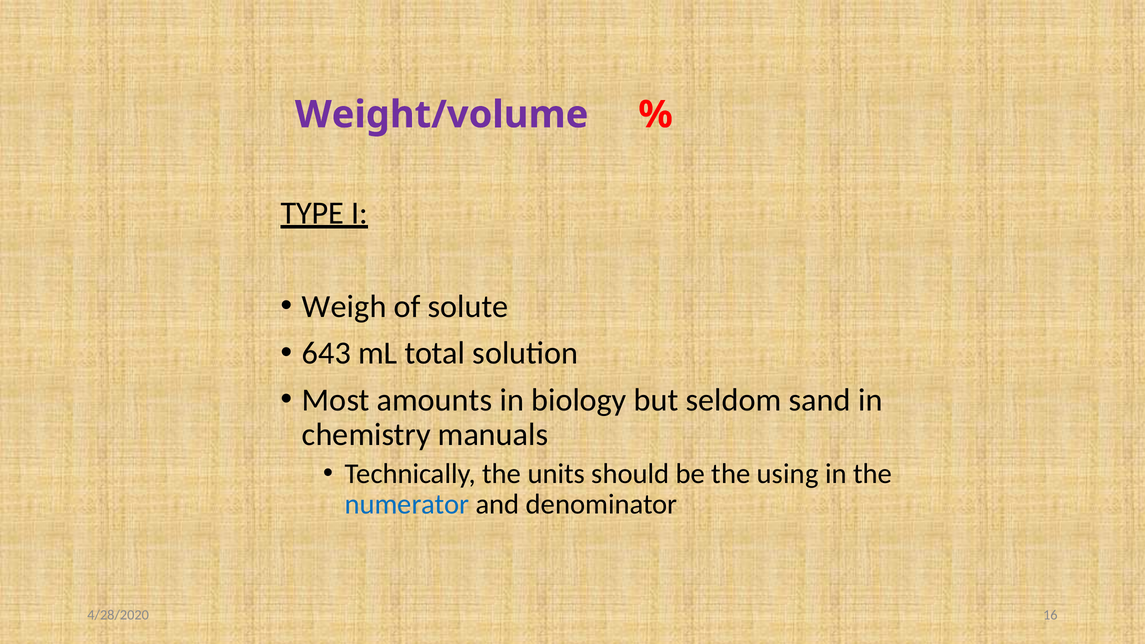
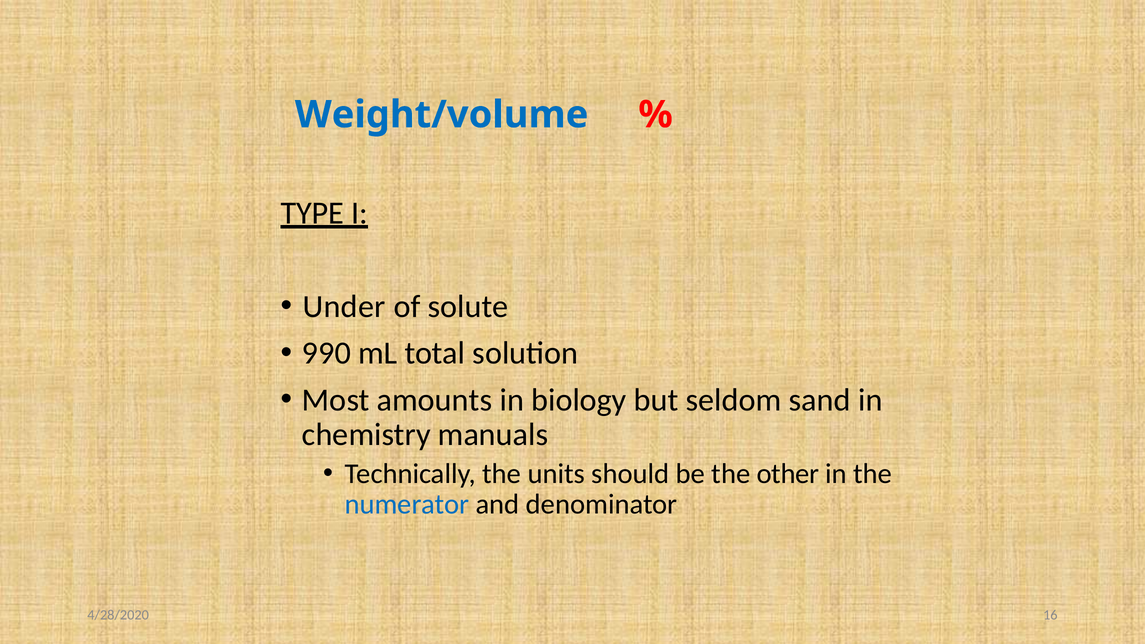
Weight/volume colour: purple -> blue
Weigh: Weigh -> Under
643: 643 -> 990
using: using -> other
